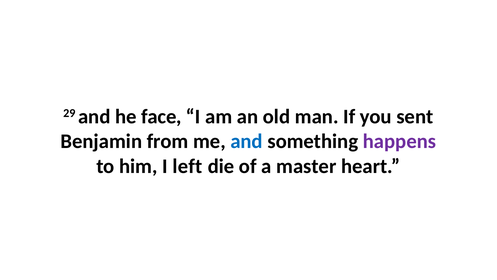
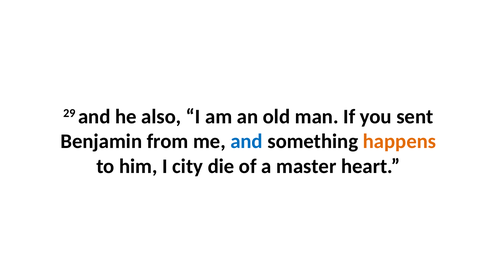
face: face -> also
happens colour: purple -> orange
left: left -> city
